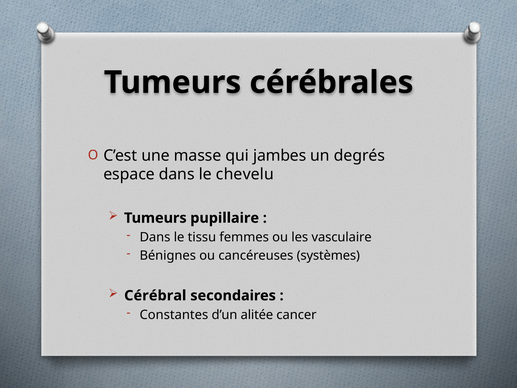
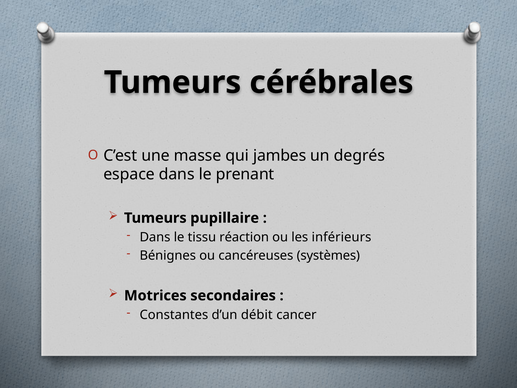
chevelu: chevelu -> prenant
femmes: femmes -> réaction
vasculaire: vasculaire -> inférieurs
Cérébral: Cérébral -> Motrices
alitée: alitée -> débit
